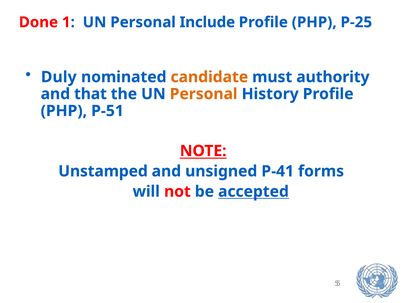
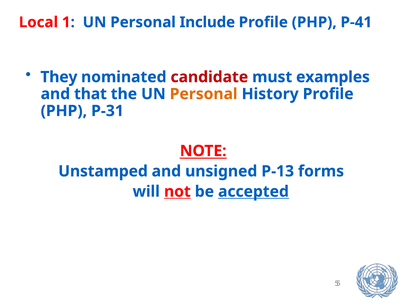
Done: Done -> Local
P-25: P-25 -> P-41
Duly: Duly -> They
candidate colour: orange -> red
authority: authority -> examples
P-51: P-51 -> P-31
P-41: P-41 -> P-13
not underline: none -> present
